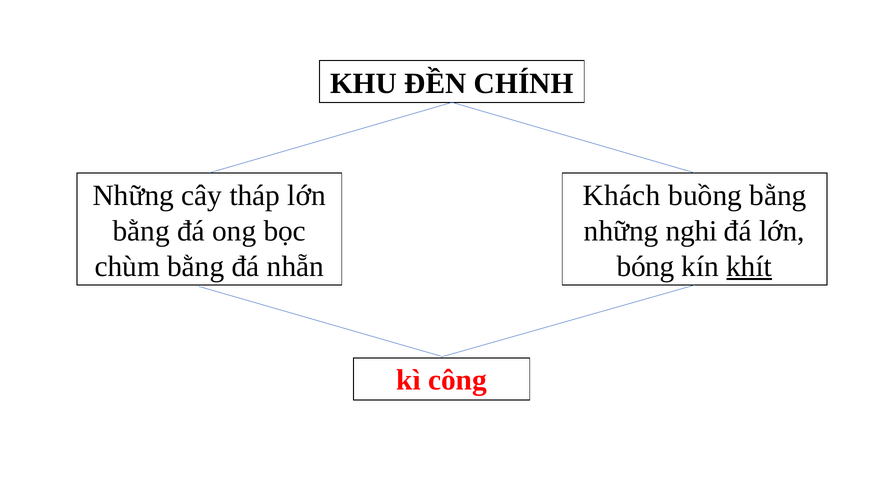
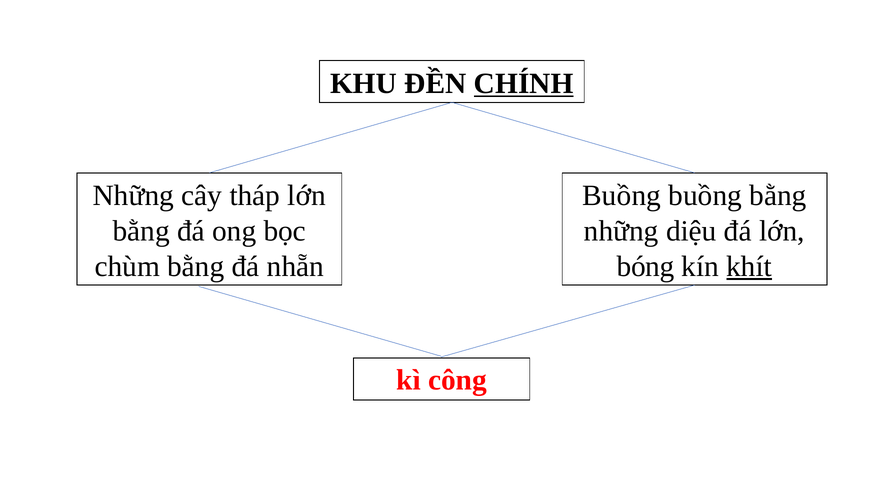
CHÍNH underline: none -> present
Khách at (622, 196): Khách -> Buồng
nghi: nghi -> diệu
